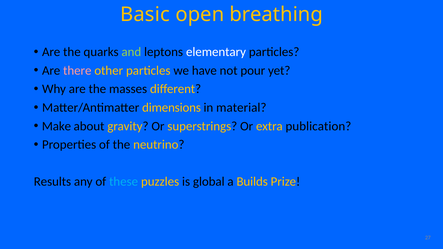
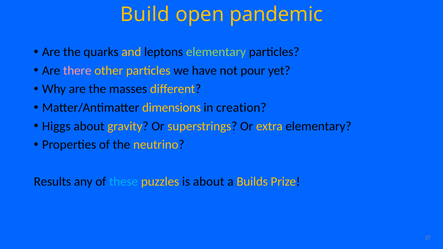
Basic: Basic -> Build
breathing: breathing -> pandemic
and colour: light green -> yellow
elementary at (216, 52) colour: white -> light green
material: material -> creation
Make: Make -> Higgs
extra publication: publication -> elementary
is global: global -> about
